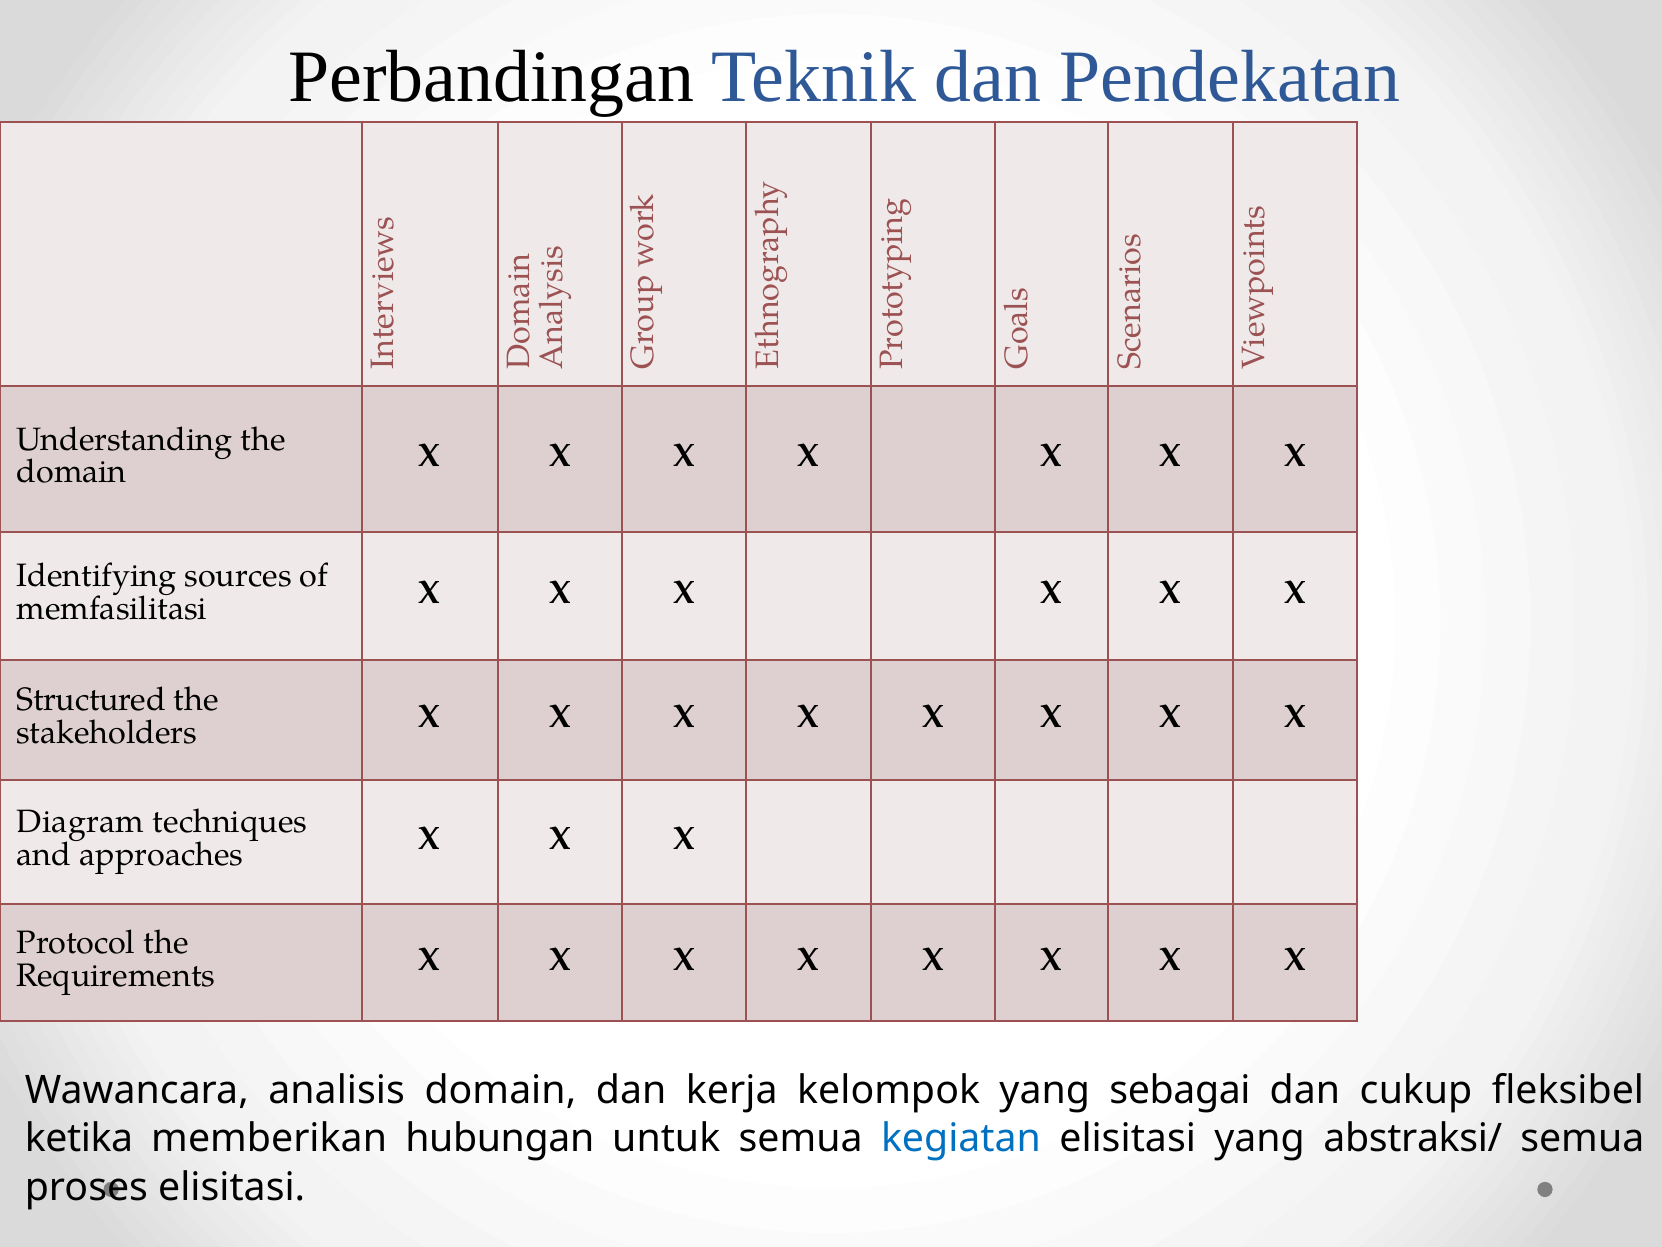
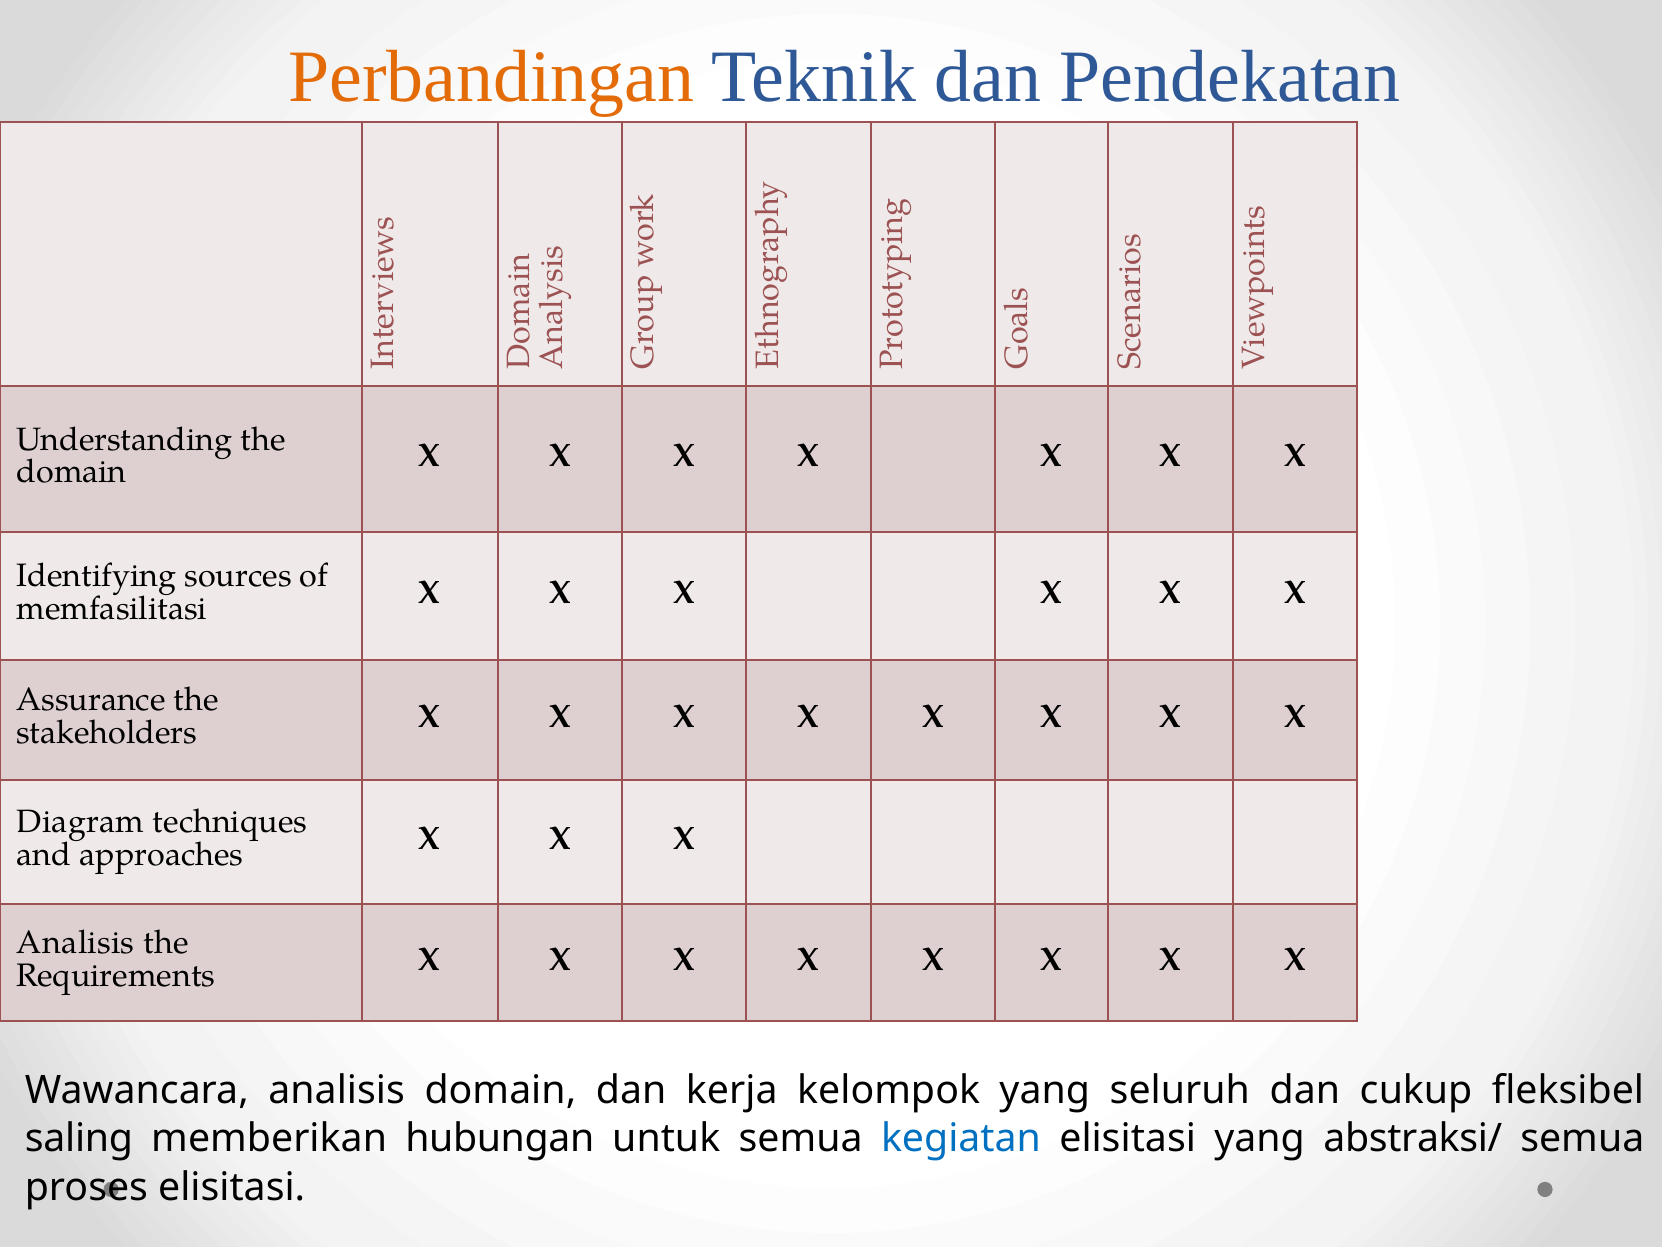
Perbandingan colour: black -> orange
Structured: Structured -> Assurance
Protocol at (76, 942): Protocol -> Analisis
sebagai: sebagai -> seluruh
ketika: ketika -> saling
